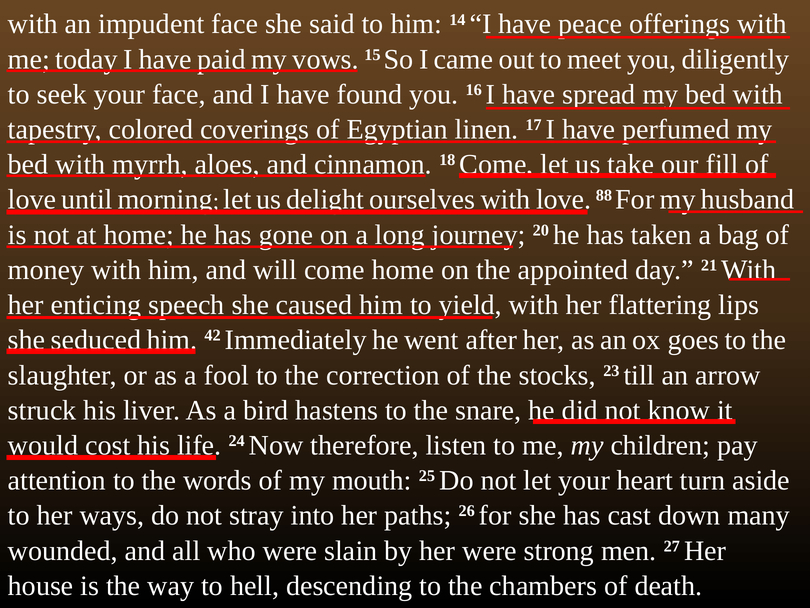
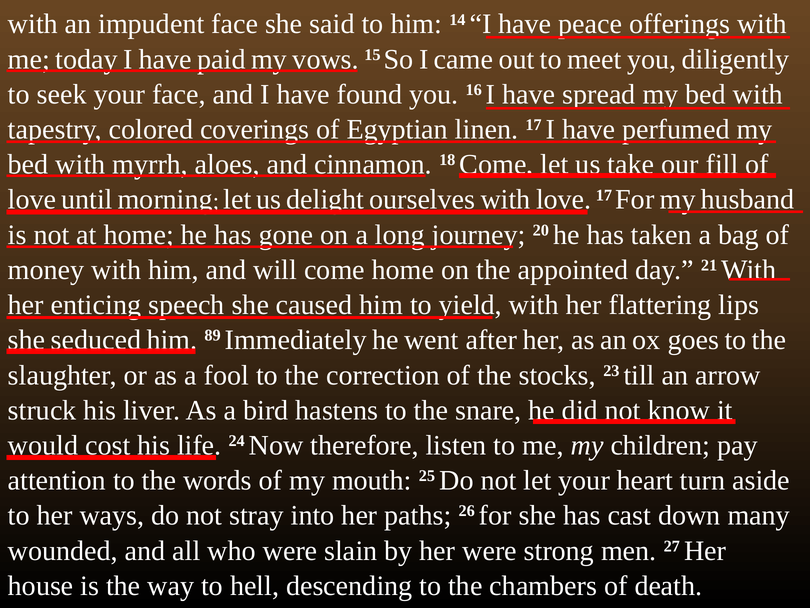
88 at (604, 195): 88 -> 17
42: 42 -> 89
